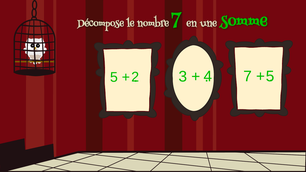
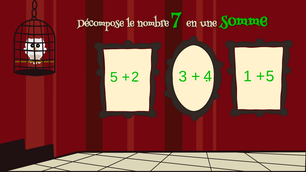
7 at (248, 76): 7 -> 1
